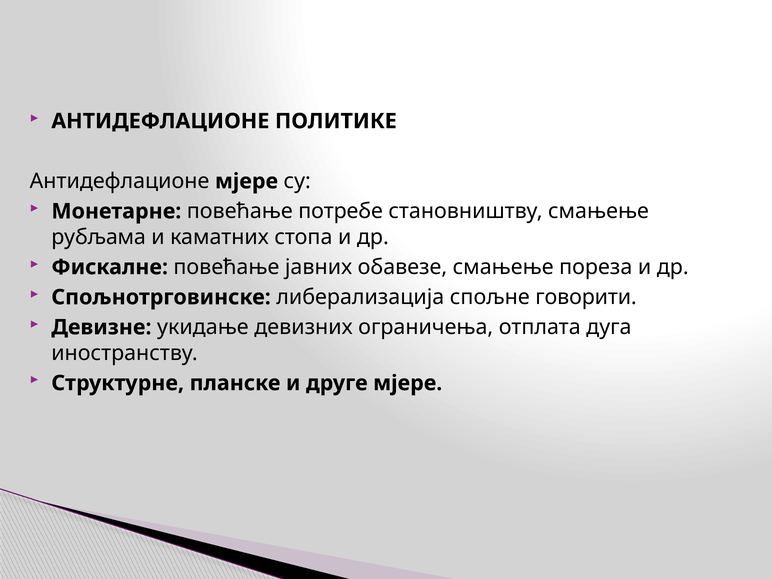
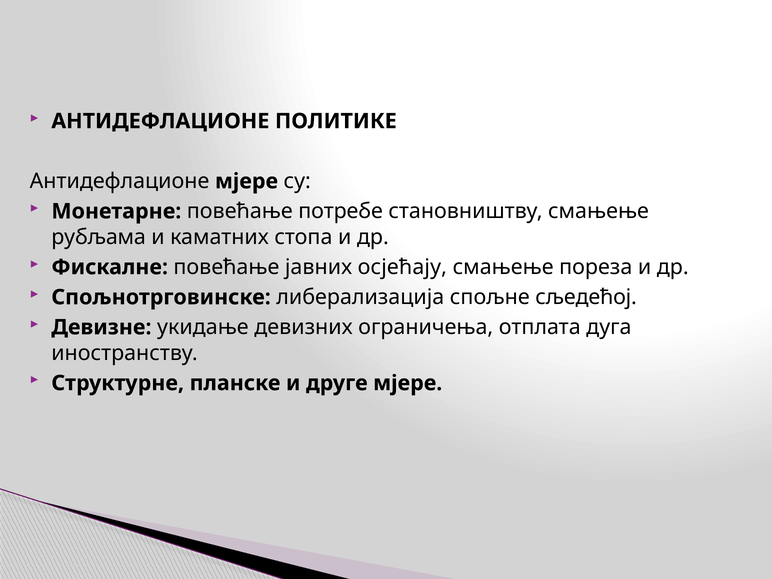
обавезе: обавезе -> осјећају
говорити: говорити -> сљедећој
